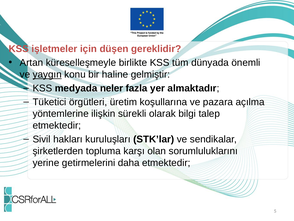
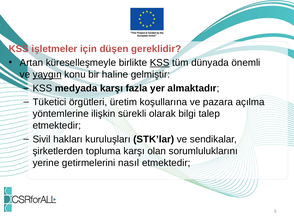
KSS at (160, 63) underline: none -> present
medyada neler: neler -> karşı
daha: daha -> nasıl
